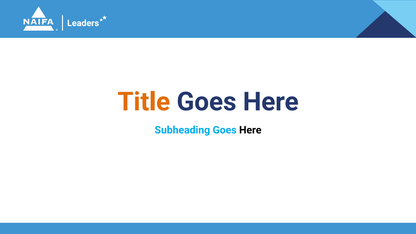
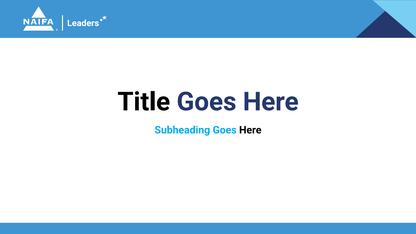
Title colour: orange -> black
